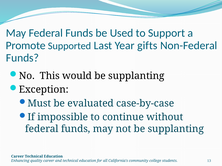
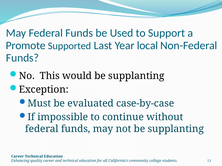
gifts: gifts -> local
